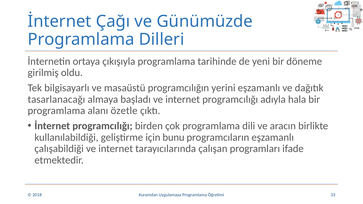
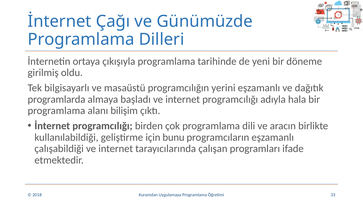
tasarlanacağı: tasarlanacağı -> programlarda
özetle: özetle -> bilişim
